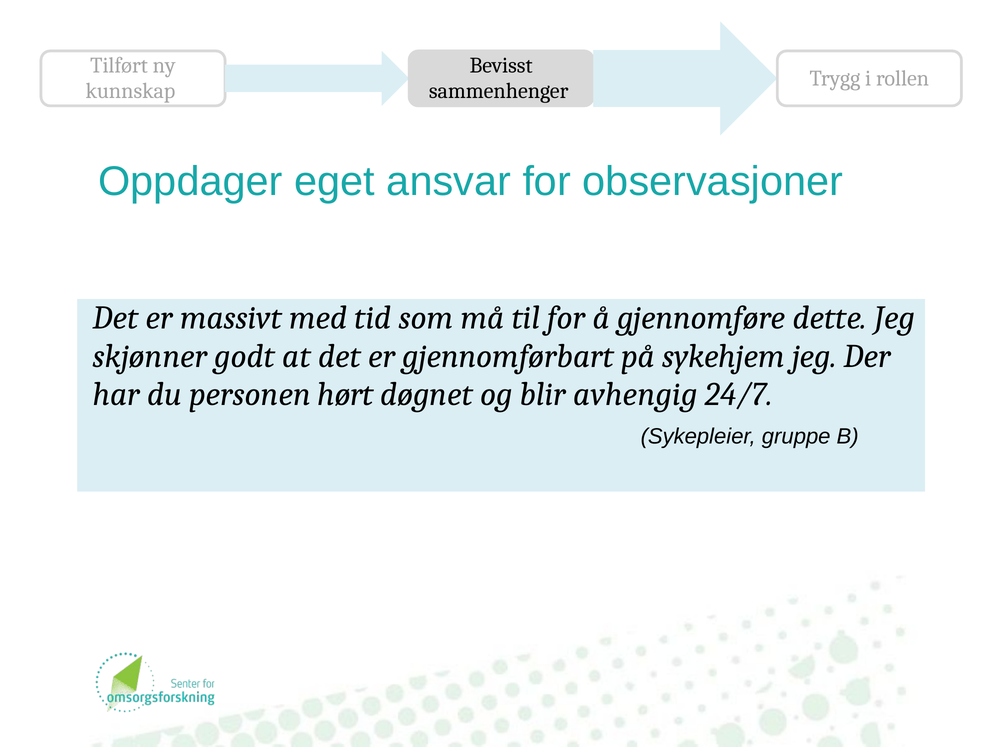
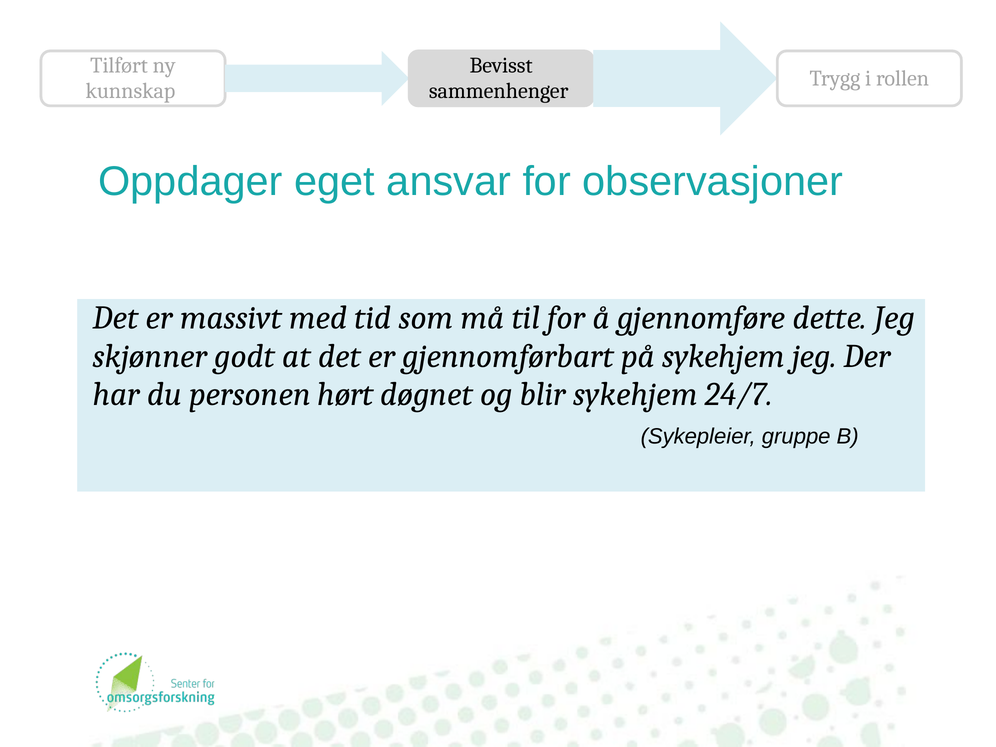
blir avhengig: avhengig -> sykehjem
